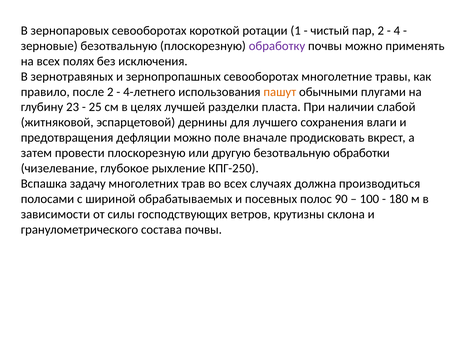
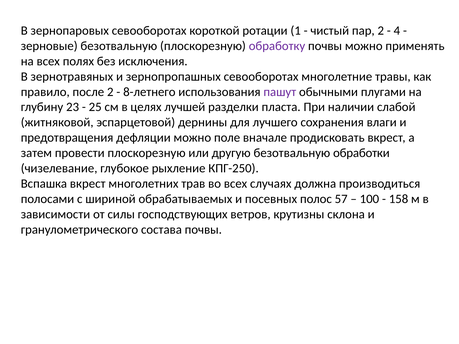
4-летнего: 4-летнего -> 8-летнего
пашут colour: orange -> purple
Вспашка задачу: задачу -> вкрест
90: 90 -> 57
180: 180 -> 158
